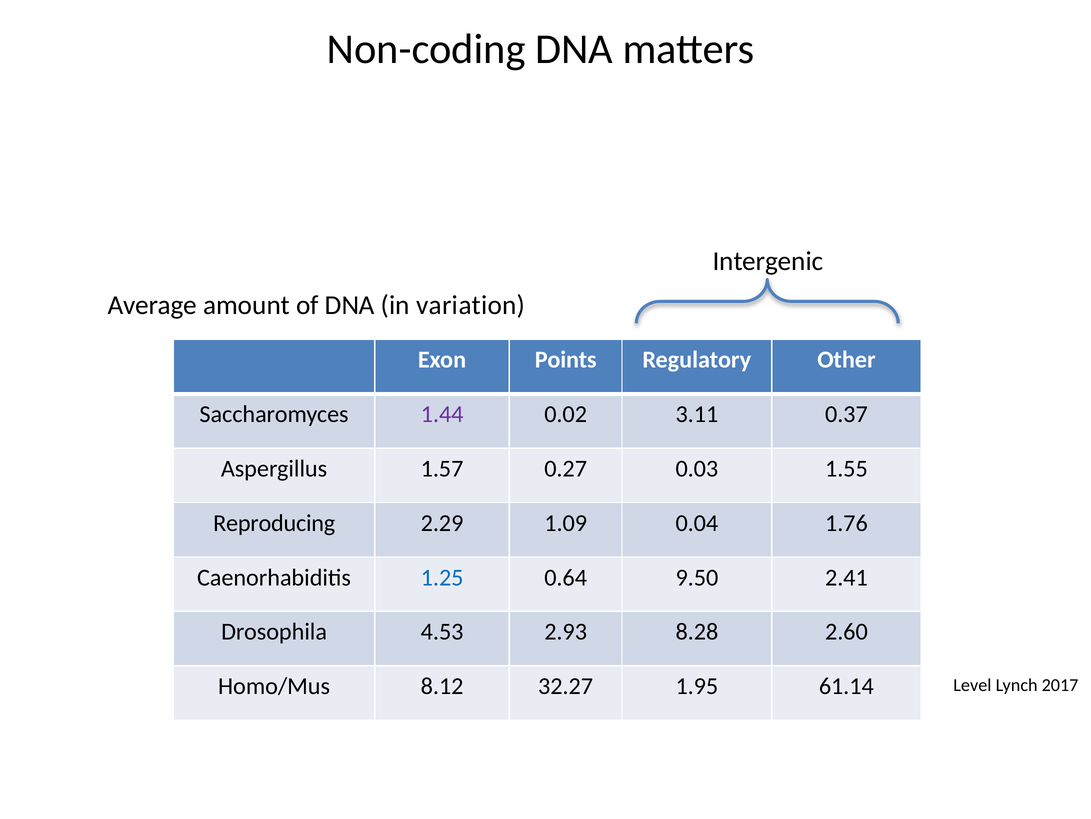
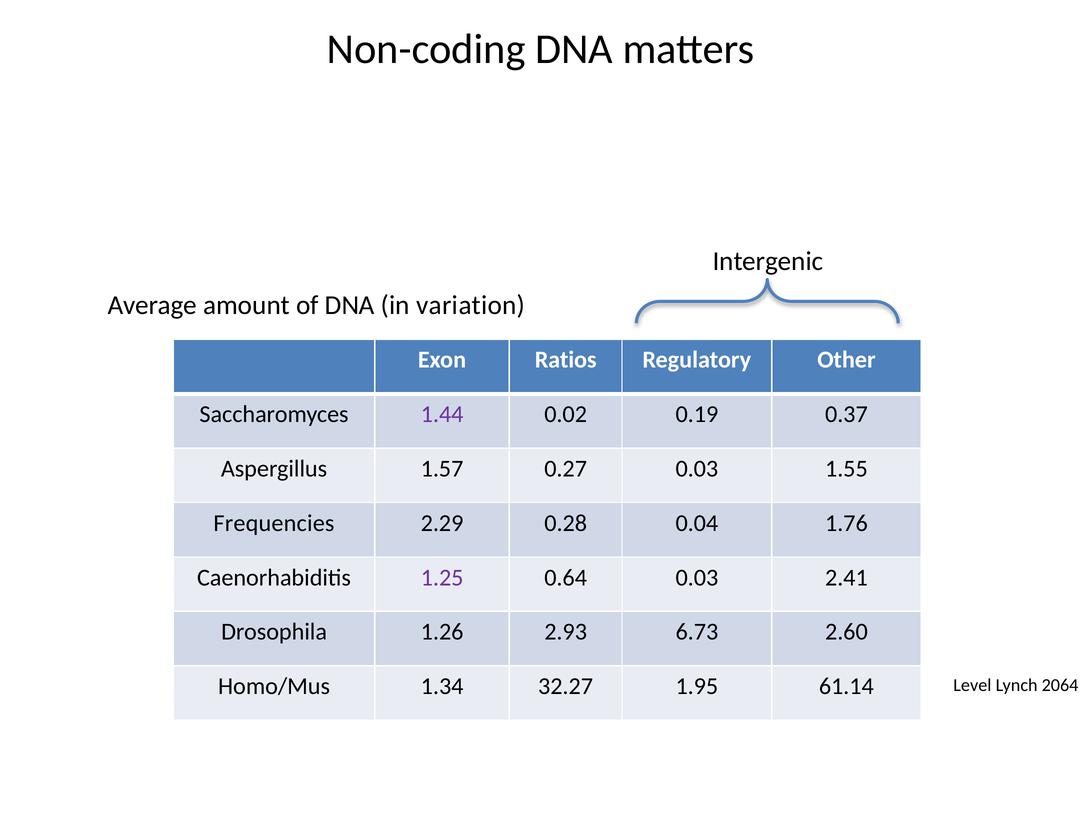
Points: Points -> Ratios
3.11: 3.11 -> 0.19
Reproducing: Reproducing -> Frequencies
1.09: 1.09 -> 0.28
1.25 colour: blue -> purple
0.64 9.50: 9.50 -> 0.03
4.53: 4.53 -> 1.26
8.28: 8.28 -> 6.73
8.12: 8.12 -> 1.34
2017: 2017 -> 2064
